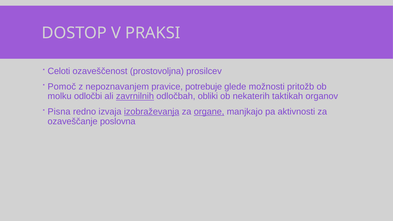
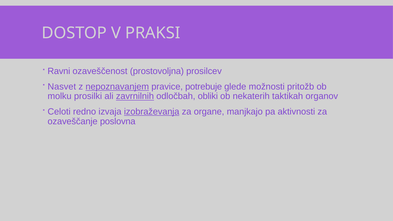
Celoti: Celoti -> Ravni
Pomoč: Pomoč -> Nasvet
nepoznavanjem underline: none -> present
odločbi: odločbi -> prosilki
Pisna: Pisna -> Celoti
organe underline: present -> none
